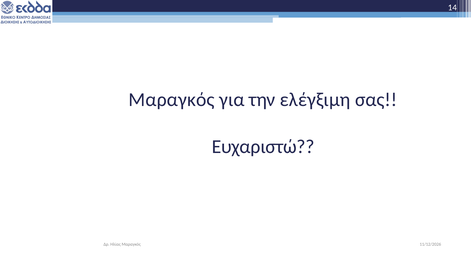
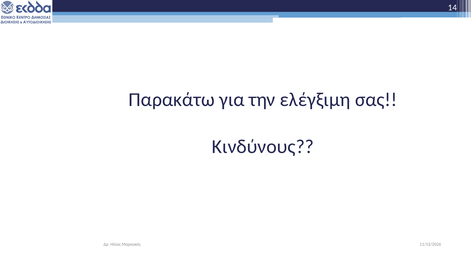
Μαραγκός at (172, 100): Μαραγκός -> Παρακάτω
Ευχαριστώ: Ευχαριστώ -> Κινδύνους
